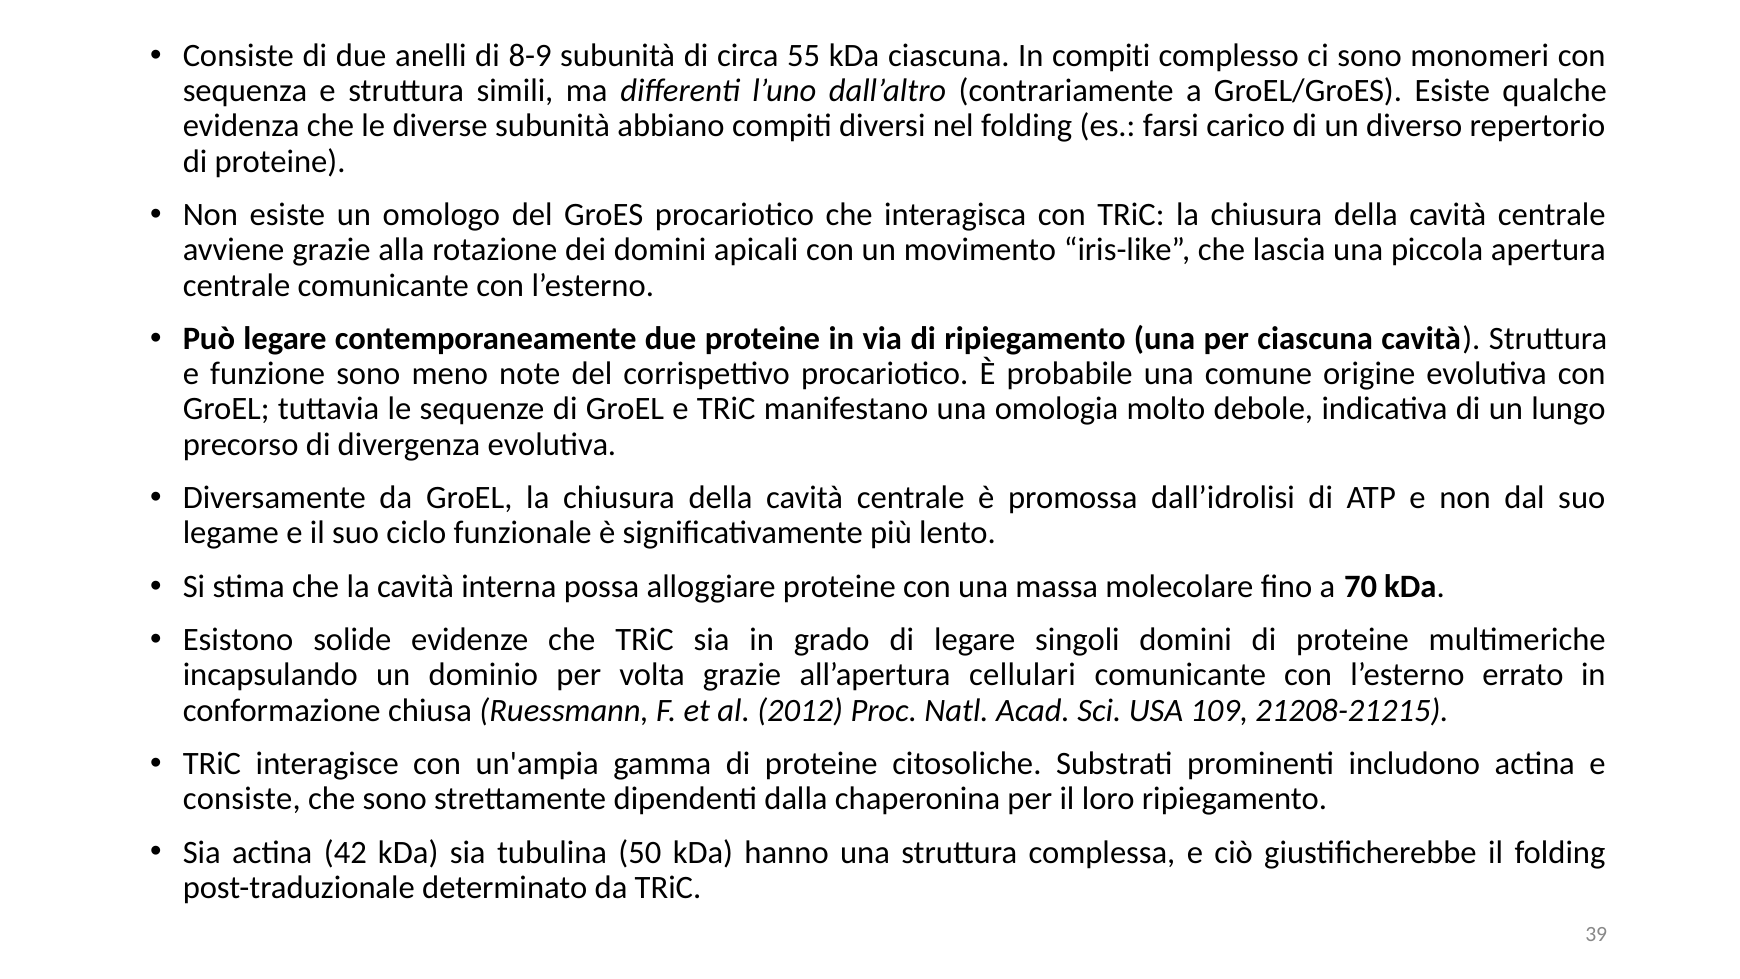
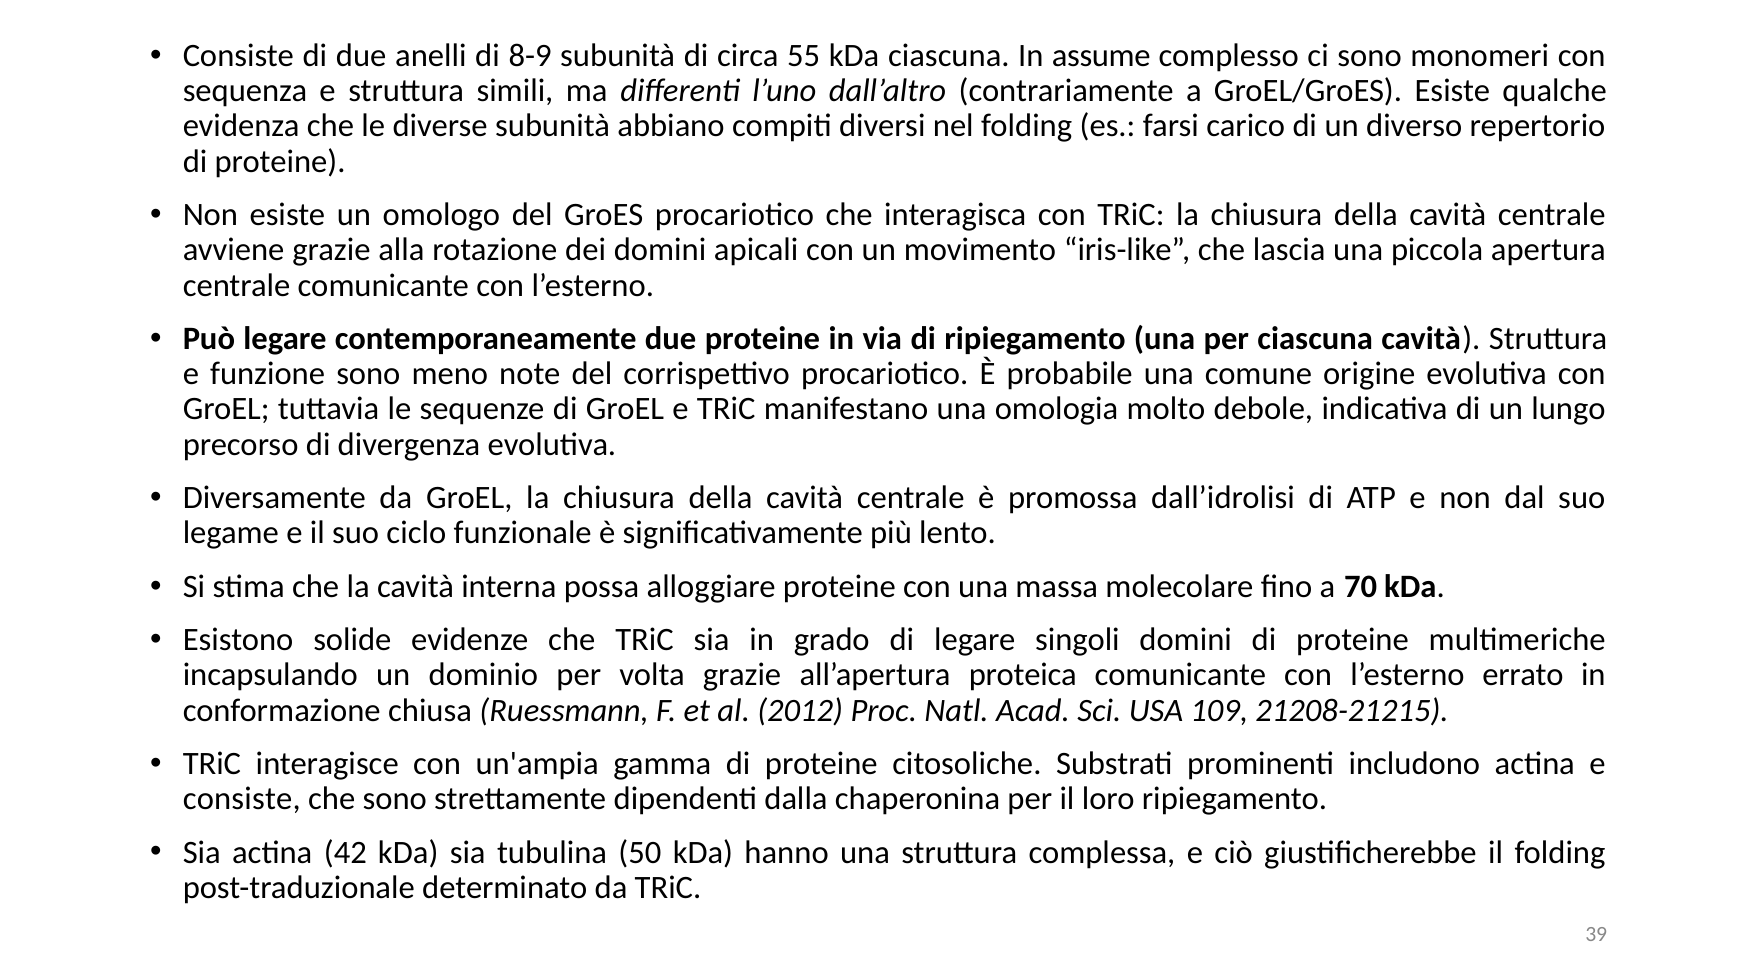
In compiti: compiti -> assume
cellulari: cellulari -> proteica
